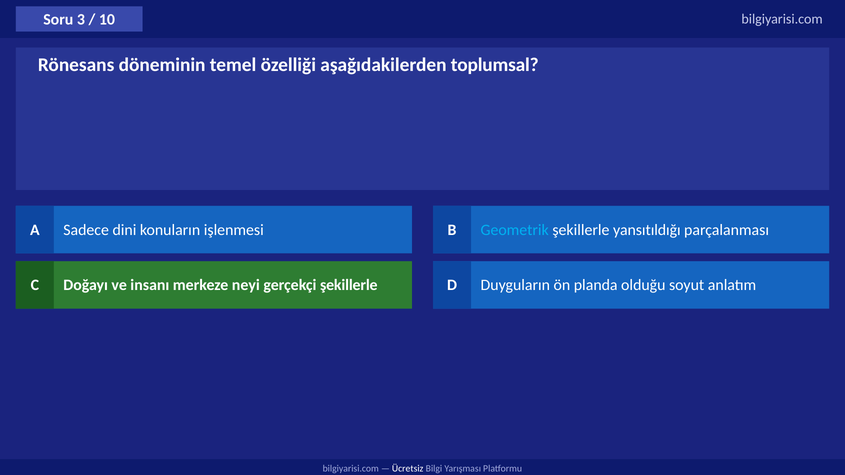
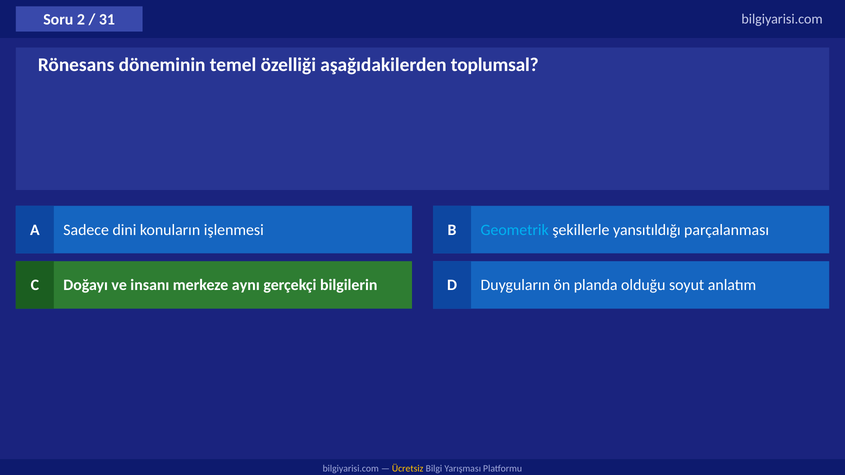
3: 3 -> 2
10: 10 -> 31
neyi: neyi -> aynı
gerçekçi şekillerle: şekillerle -> bilgilerin
Ücretsiz colour: white -> yellow
